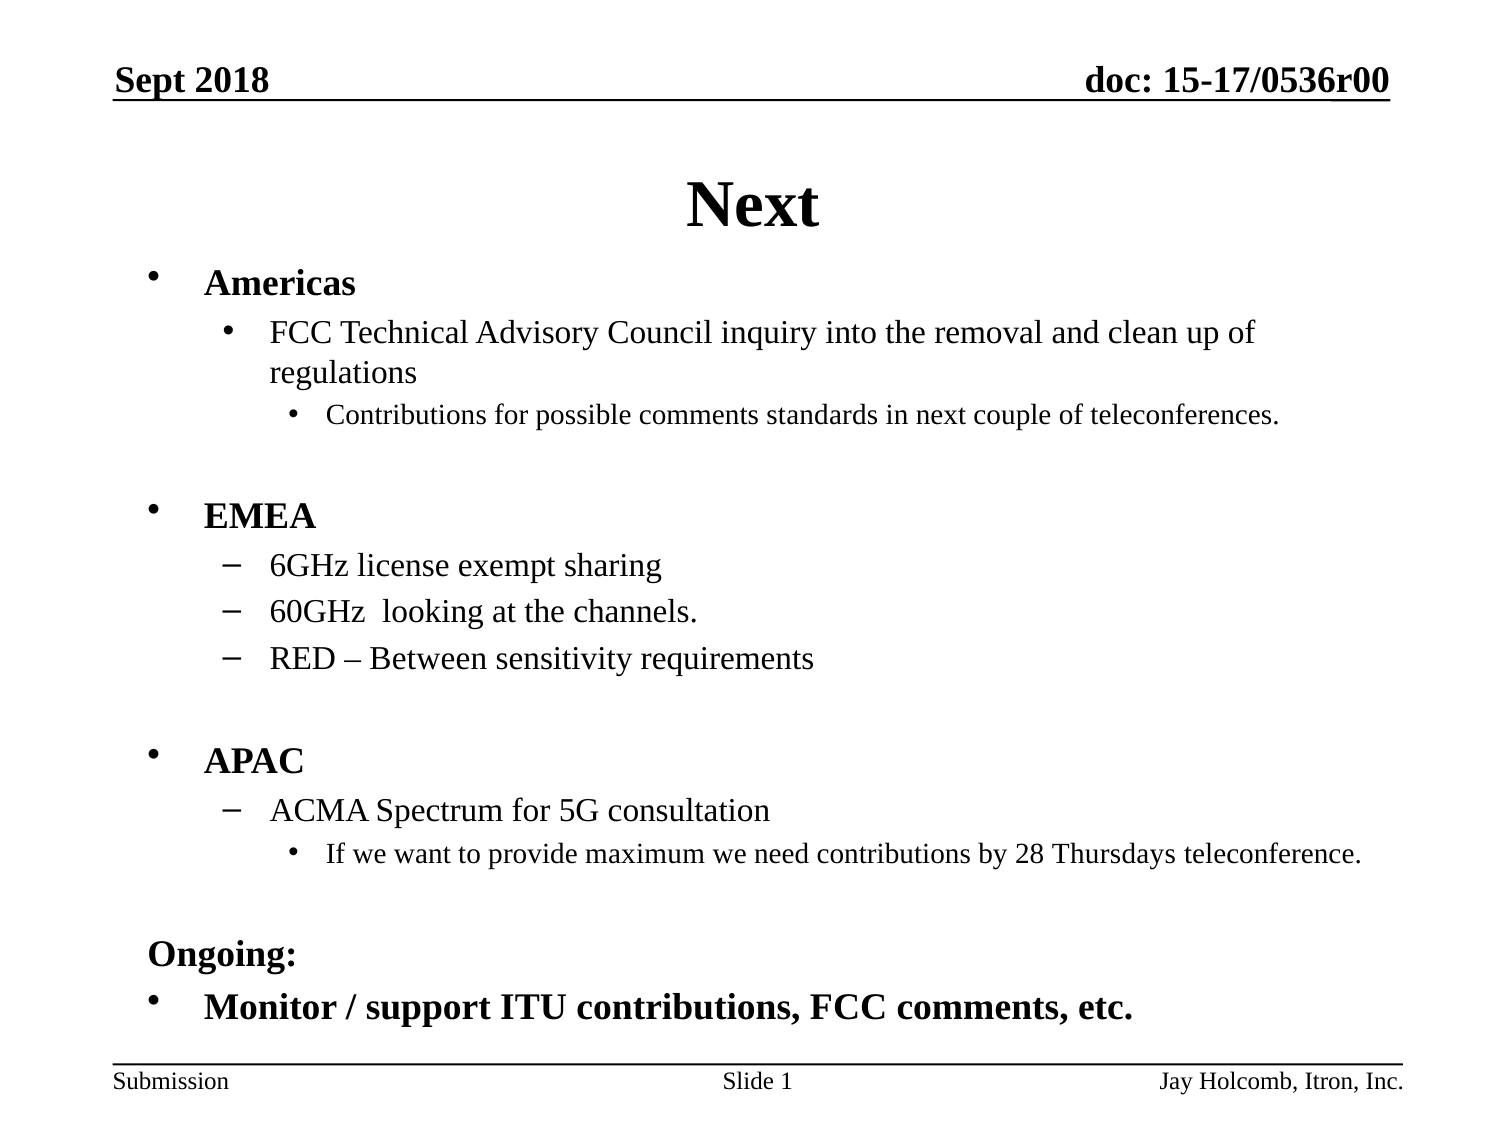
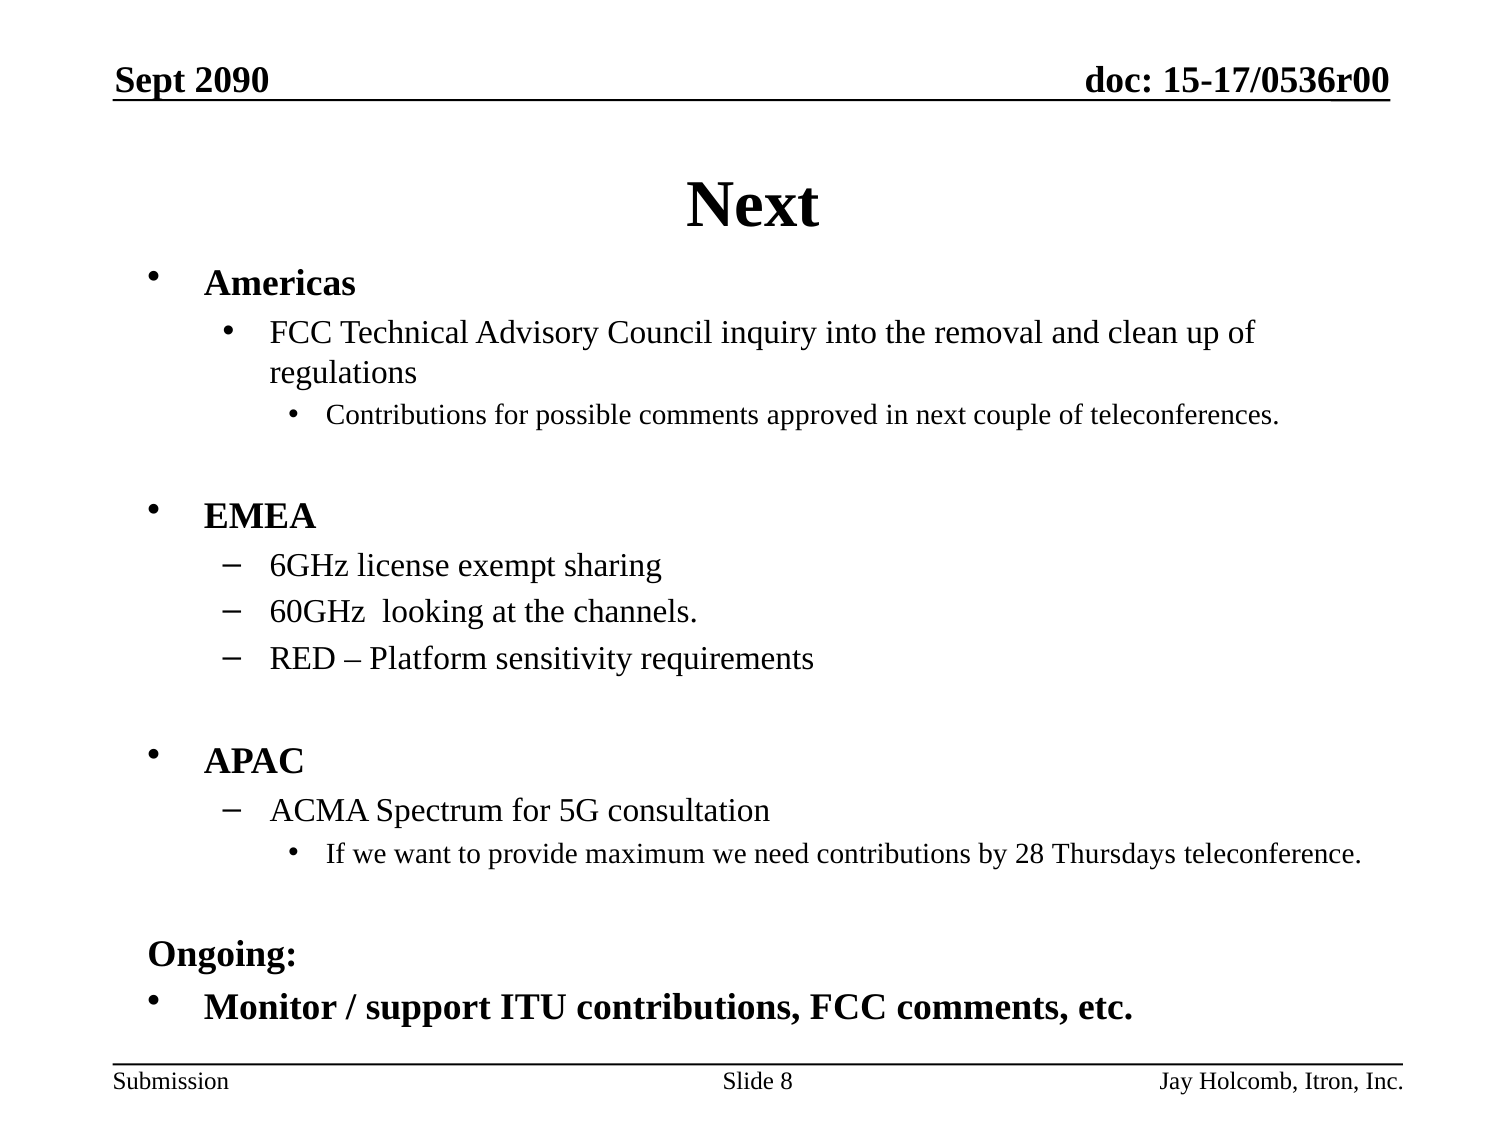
2018: 2018 -> 2090
standards: standards -> approved
Between: Between -> Platform
1: 1 -> 8
